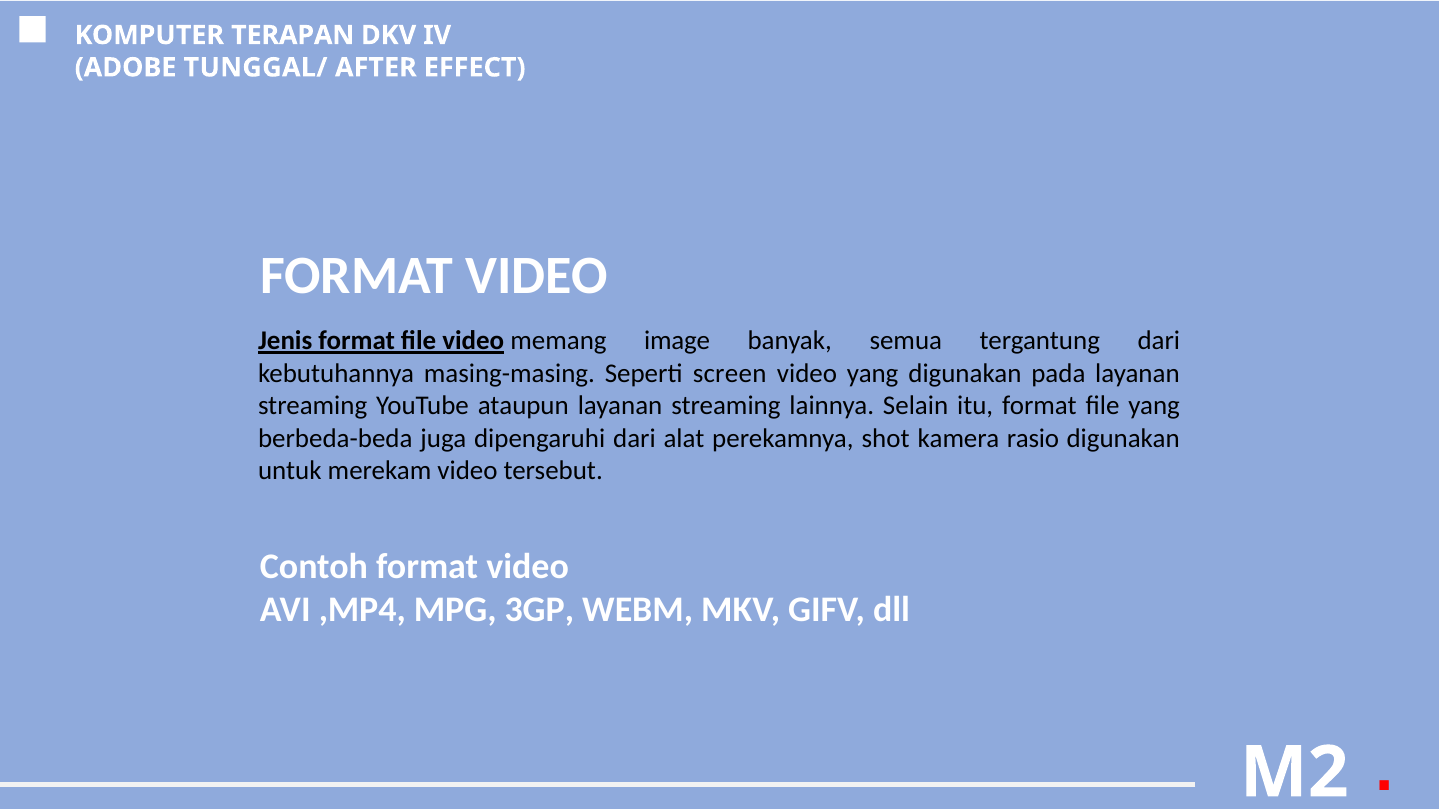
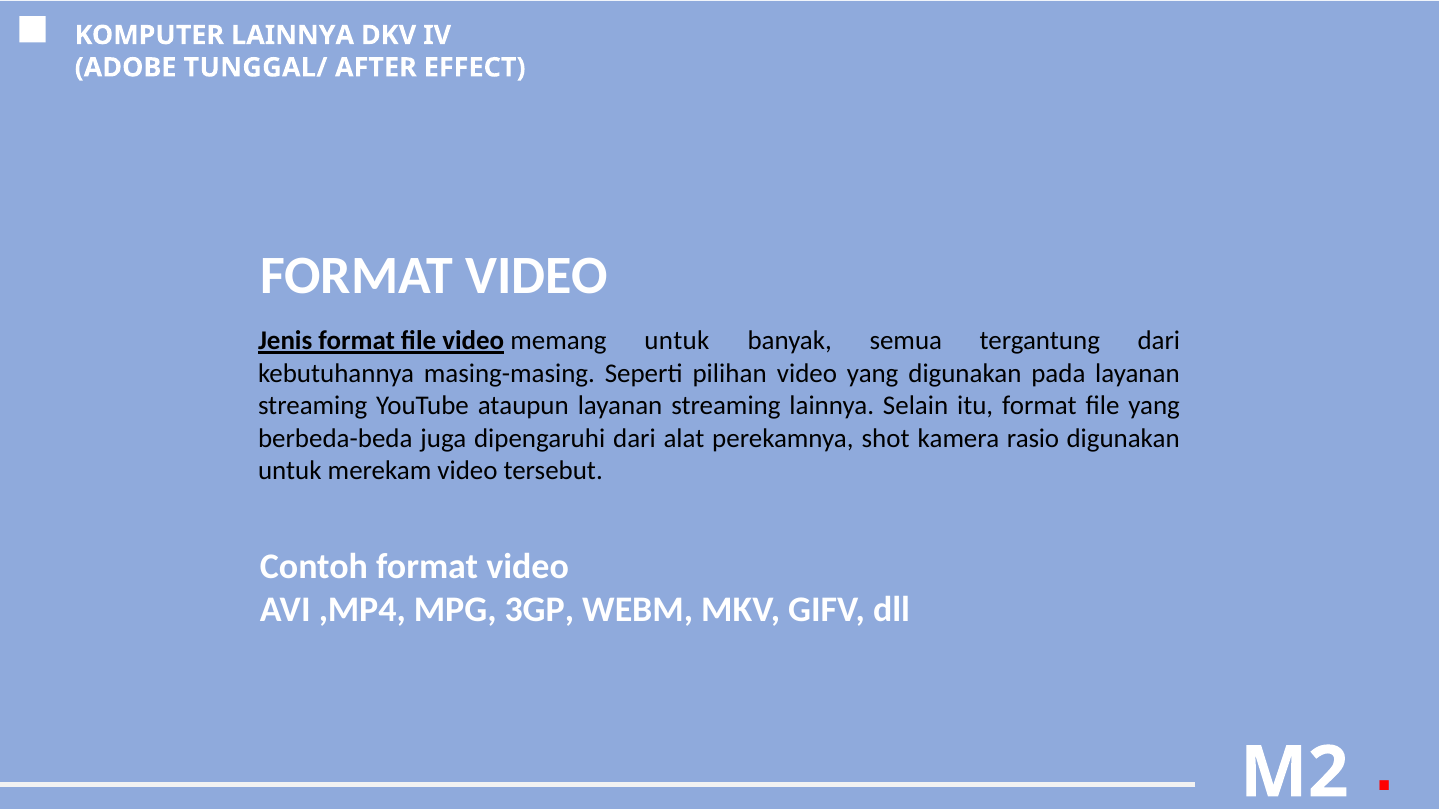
KOMPUTER TERAPAN: TERAPAN -> LAINNYA
memang image: image -> untuk
screen: screen -> pilihan
